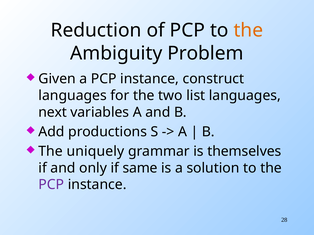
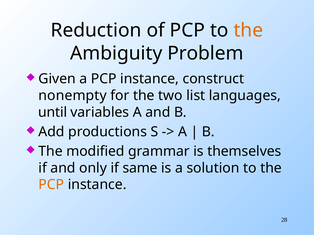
languages at (73, 96): languages -> nonempty
next: next -> until
uniquely: uniquely -> modified
PCP at (51, 185) colour: purple -> orange
